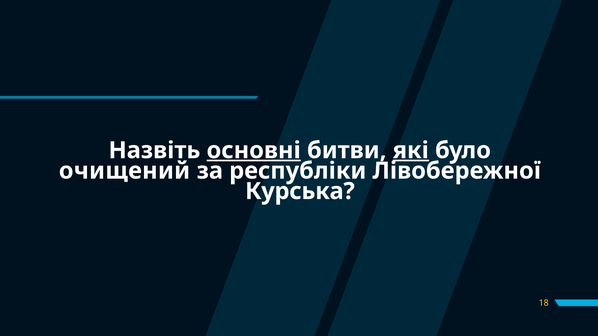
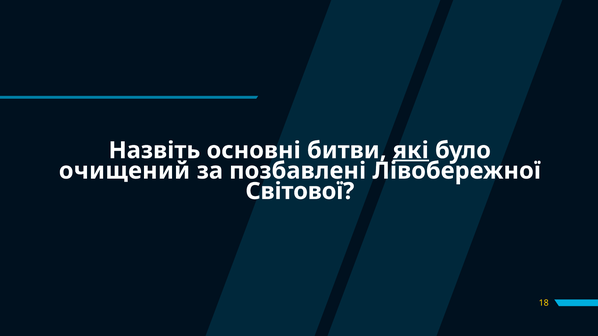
основні underline: present -> none
республіки: республіки -> позбавлені
Курська: Курська -> Світової
